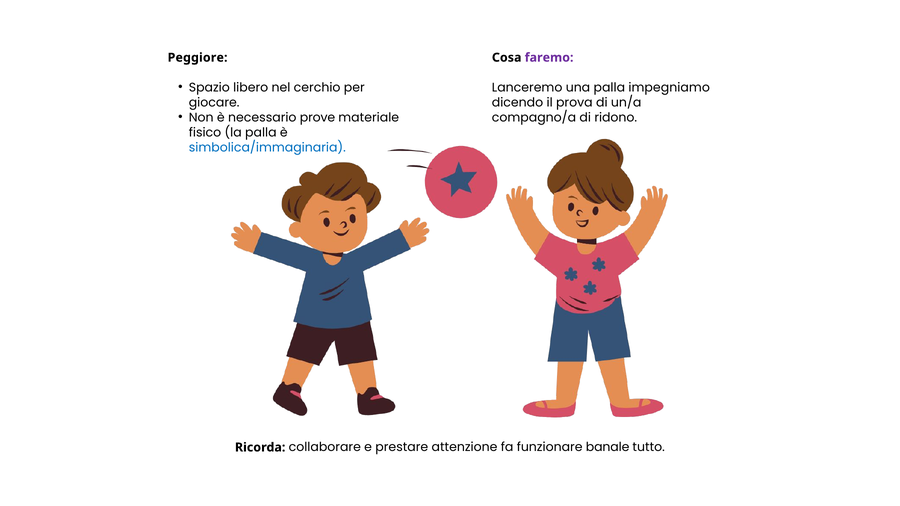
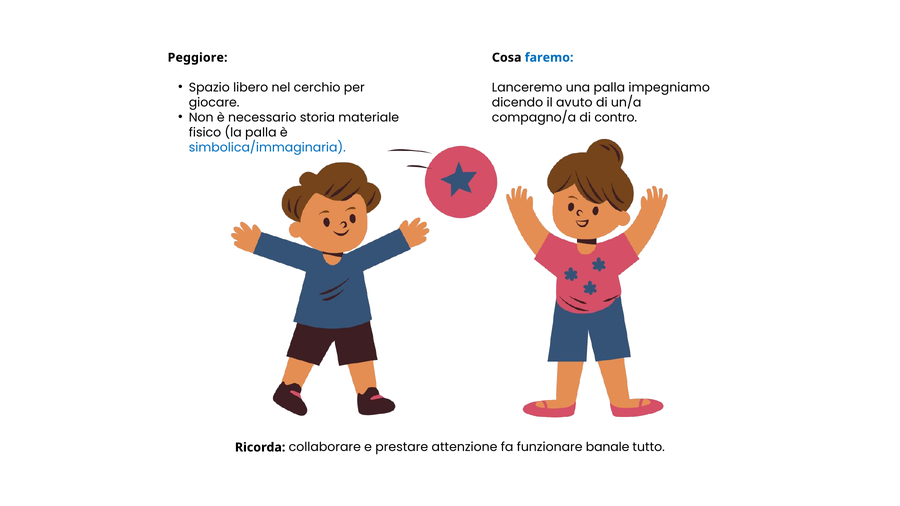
faremo colour: purple -> blue
prova: prova -> avuto
prove: prove -> storia
ridono: ridono -> contro
